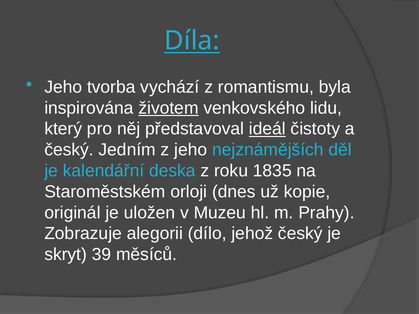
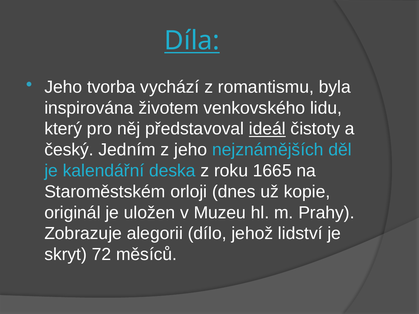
životem underline: present -> none
1835: 1835 -> 1665
jehož český: český -> lidství
39: 39 -> 72
